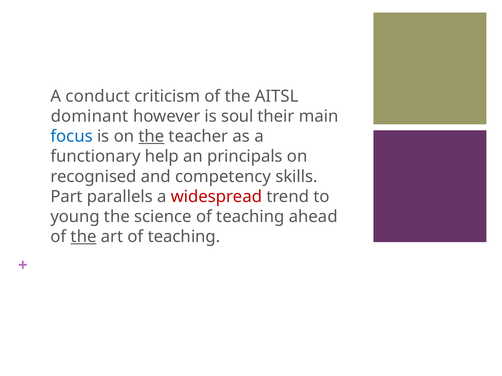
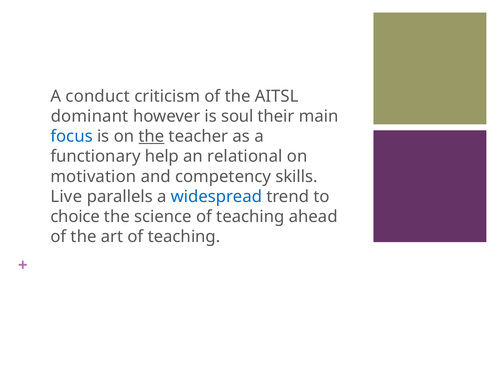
principals: principals -> relational
recognised: recognised -> motivation
Part: Part -> Live
widespread colour: red -> blue
young: young -> choice
the at (84, 237) underline: present -> none
